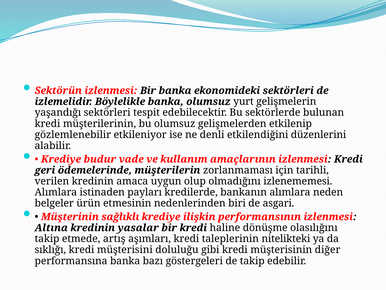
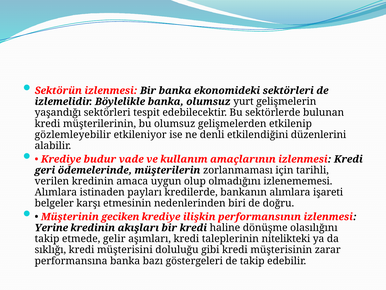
gözlemlenebilir: gözlemlenebilir -> gözlemleyebilir
neden: neden -> işareti
ürün: ürün -> karşı
asgari: asgari -> doğru
sağlıklı: sağlıklı -> geciken
Altına: Altına -> Yerine
yasalar: yasalar -> akışları
artış: artış -> gelir
diğer: diğer -> zarar
